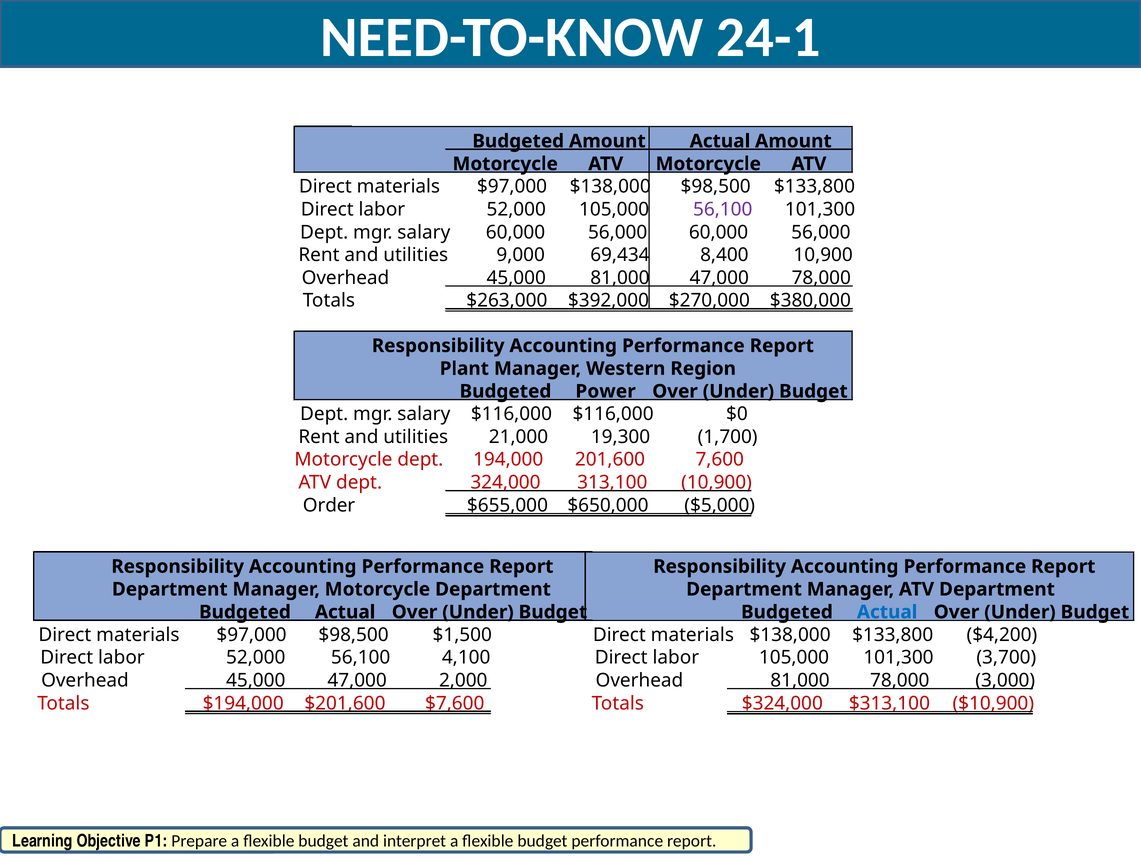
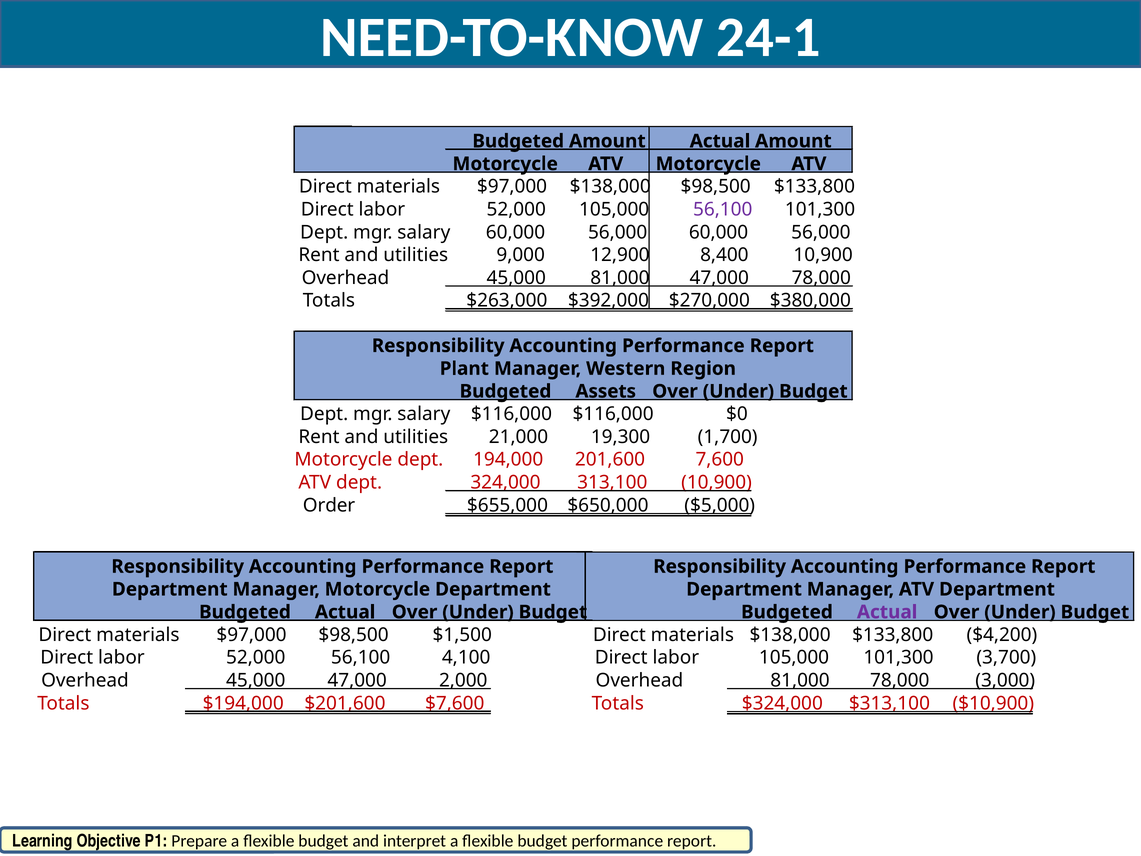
69,434: 69,434 -> 12,900
Power: Power -> Assets
Actual at (887, 612) colour: blue -> purple
